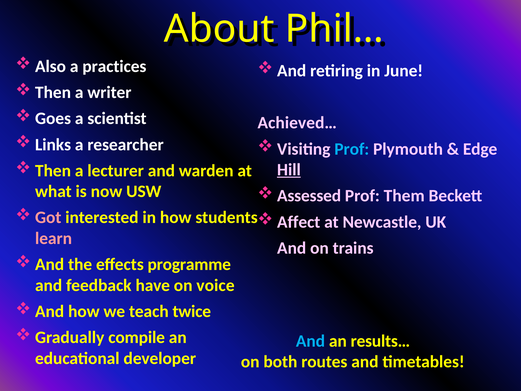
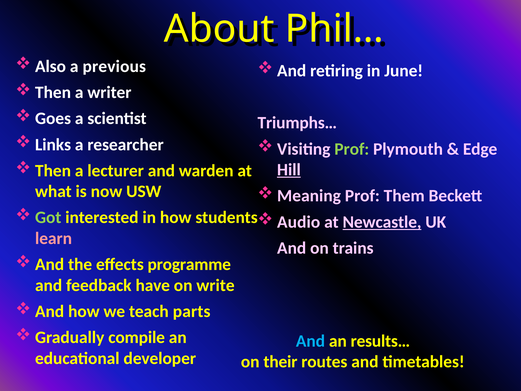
practices: practices -> previous
Achieved…: Achieved… -> Triumphs…
Prof at (352, 149) colour: light blue -> light green
Assessed: Assessed -> Meaning
Got colour: pink -> light green
Affect: Affect -> Audio
Newcastle underline: none -> present
voice: voice -> write
twice: twice -> parts
both: both -> their
